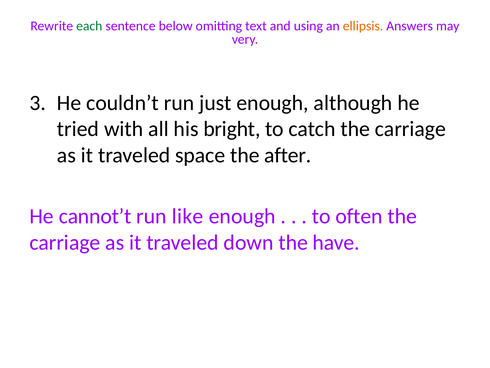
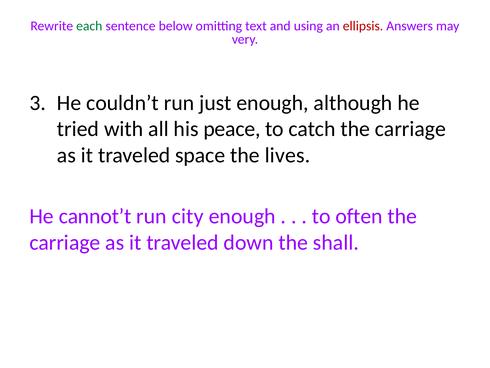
ellipsis colour: orange -> red
bright: bright -> peace
after: after -> lives
like: like -> city
have: have -> shall
